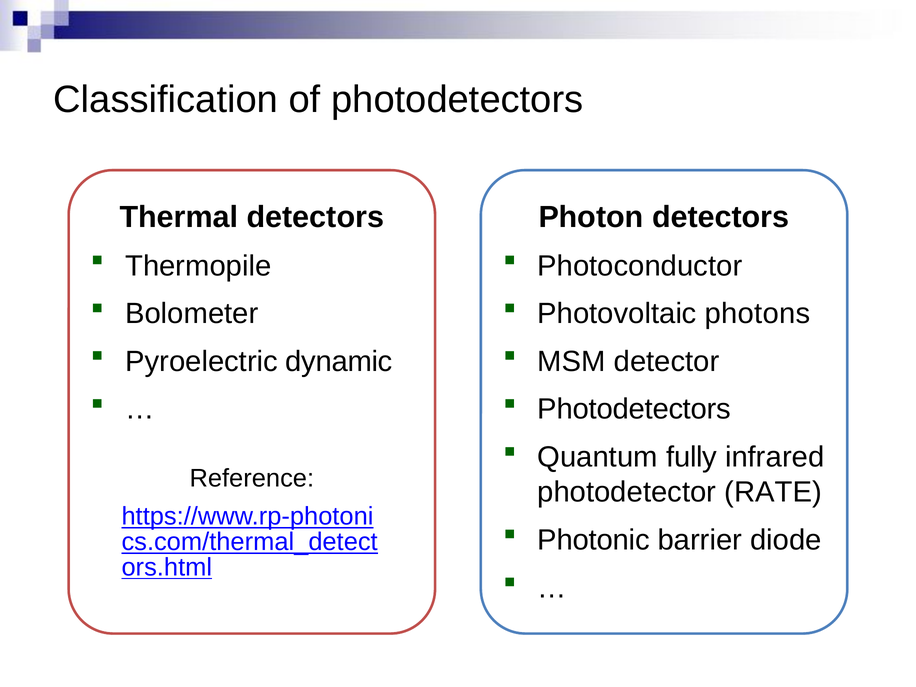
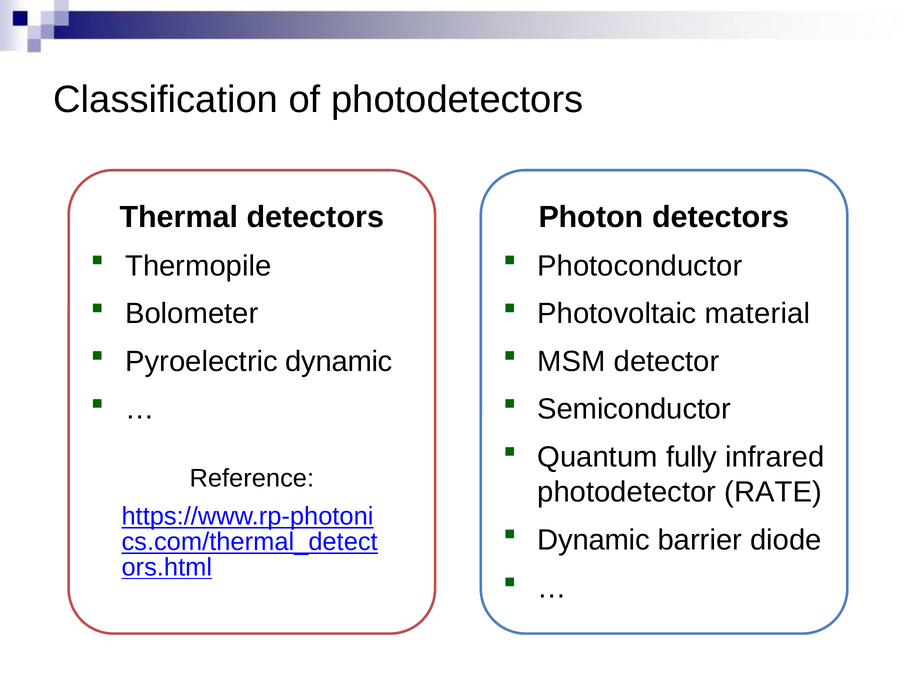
photons: photons -> material
Photodetectors at (634, 409): Photodetectors -> Semiconductor
Photonic at (594, 540): Photonic -> Dynamic
